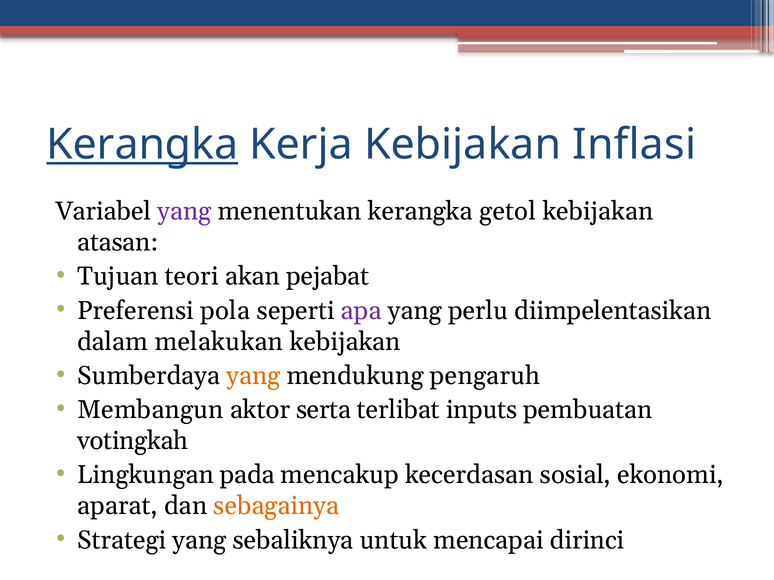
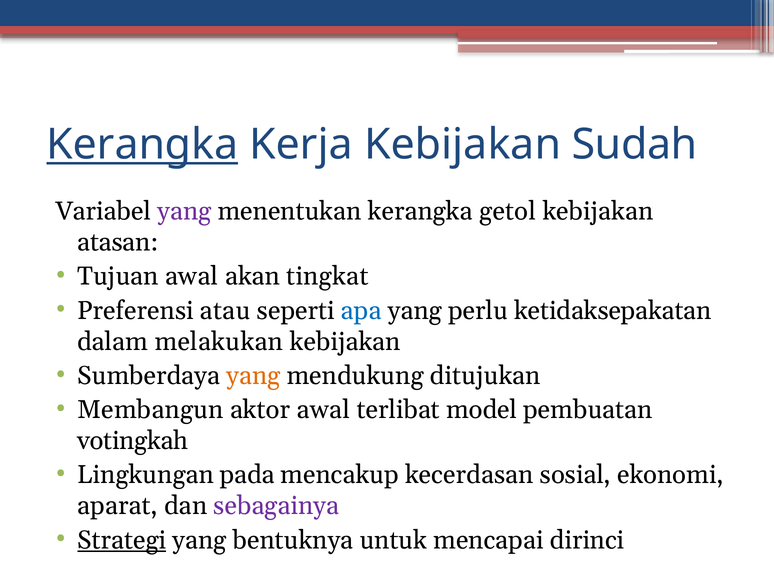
Inflasi: Inflasi -> Sudah
Tujuan teori: teori -> awal
pejabat: pejabat -> tingkat
pola: pola -> atau
apa colour: purple -> blue
diimpelentasikan: diimpelentasikan -> ketidaksepakatan
pengaruh: pengaruh -> ditujukan
aktor serta: serta -> awal
inputs: inputs -> model
sebagainya colour: orange -> purple
Strategi underline: none -> present
sebaliknya: sebaliknya -> bentuknya
